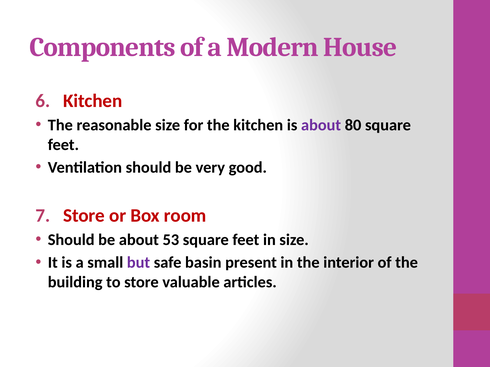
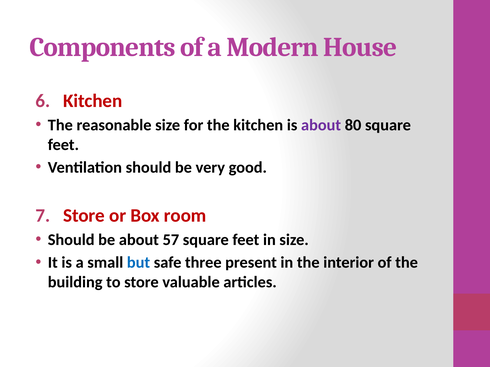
53: 53 -> 57
but colour: purple -> blue
basin: basin -> three
